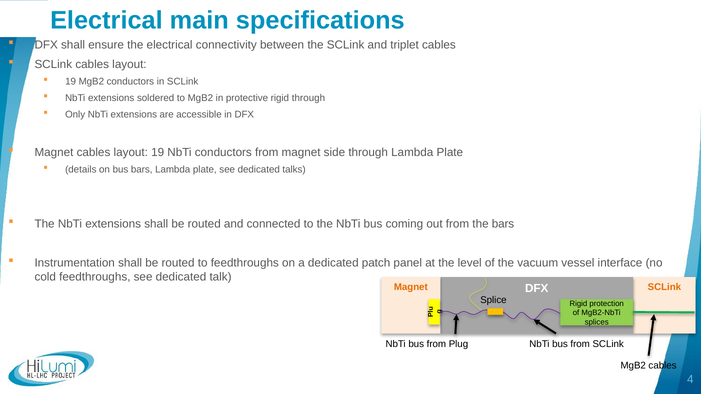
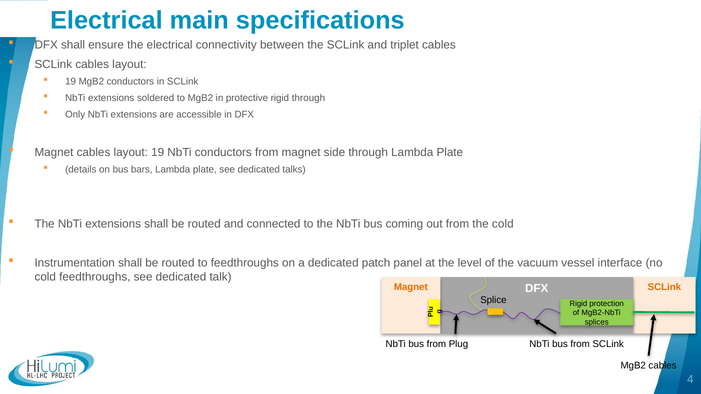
the bars: bars -> cold
